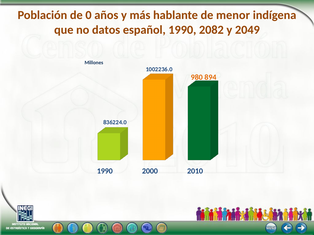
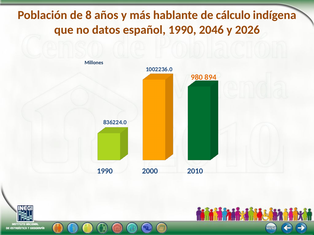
0: 0 -> 8
menor: menor -> cálculo
2082: 2082 -> 2046
2049: 2049 -> 2026
